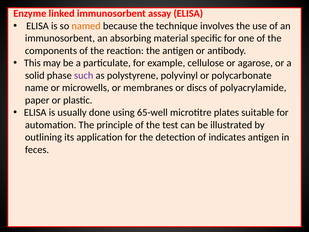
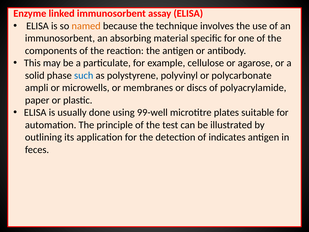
such colour: purple -> blue
name: name -> ampli
65-well: 65-well -> 99-well
